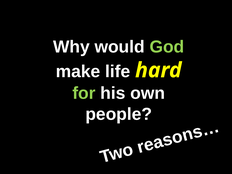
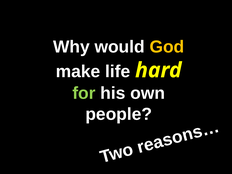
God colour: light green -> yellow
